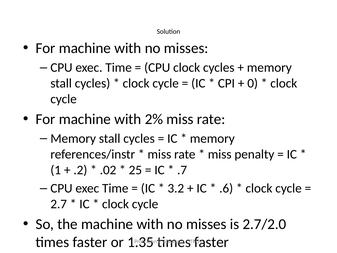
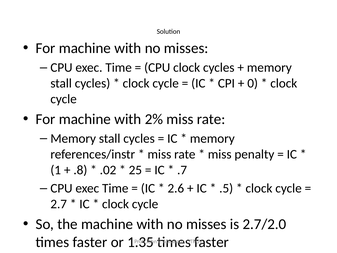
.2: .2 -> .8
3.2: 3.2 -> 2.6
.6: .6 -> .5
